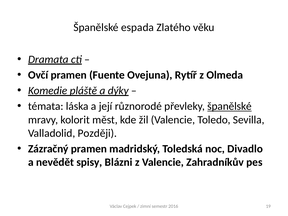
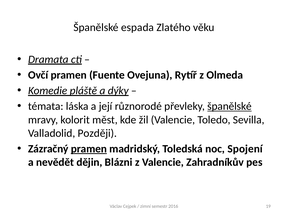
pramen at (89, 149) underline: none -> present
Divadlo: Divadlo -> Spojení
spisy: spisy -> dějin
